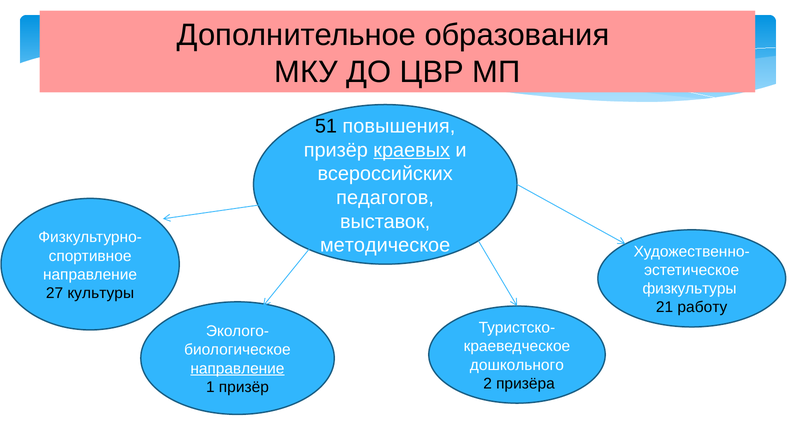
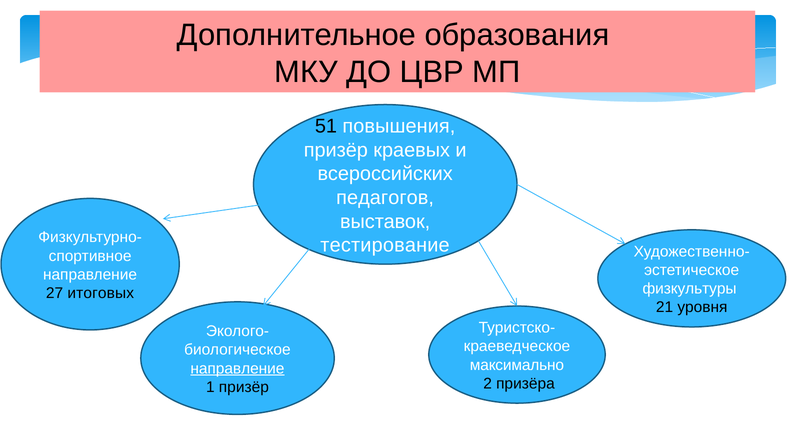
краевых underline: present -> none
методическое: методическое -> тестирование
культуры: культуры -> итоговых
работу: работу -> уровня
дошкольного: дошкольного -> максимально
